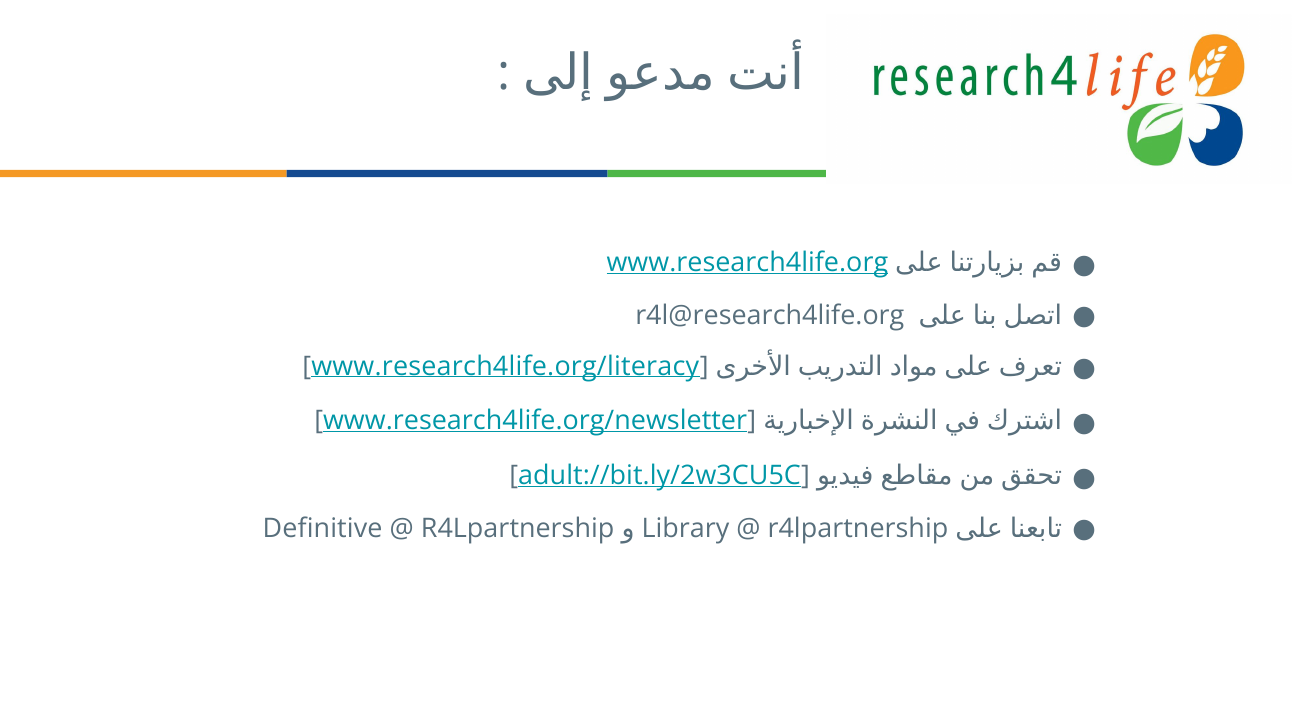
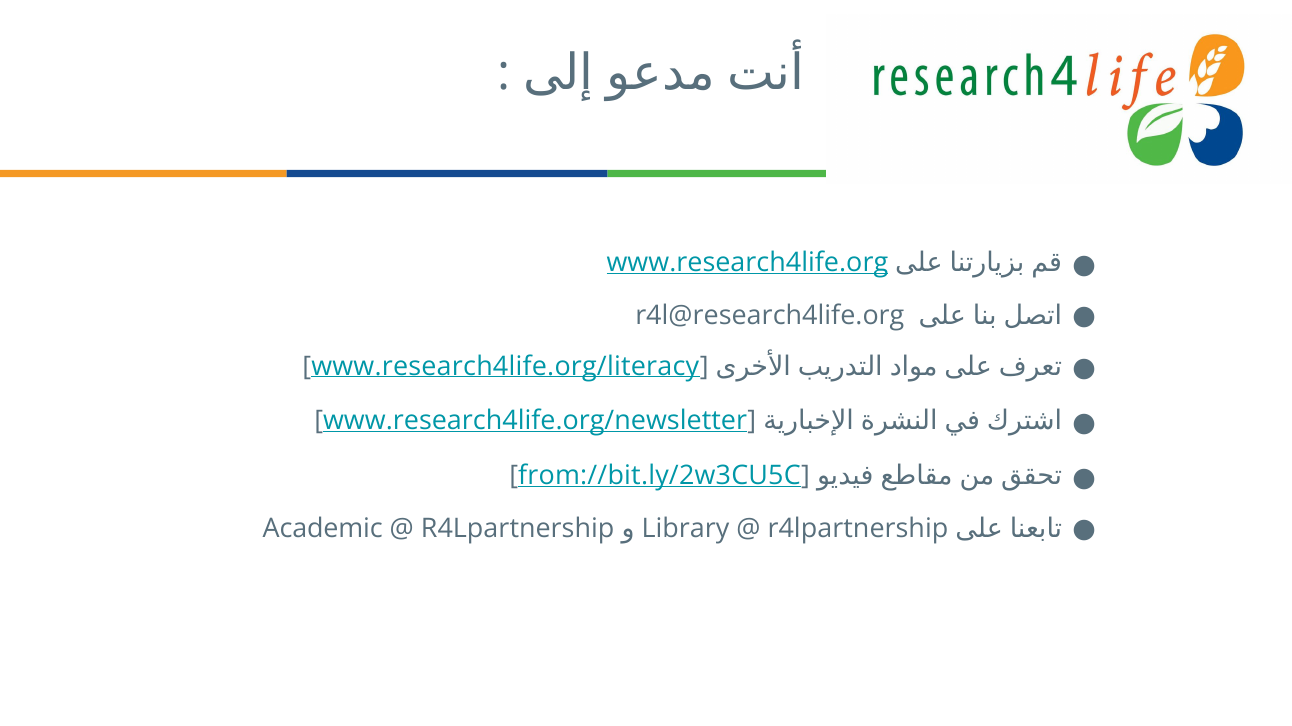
adult://bit.ly/2w3CU5C: adult://bit.ly/2w3CU5C -> from://bit.ly/2w3CU5C
Definitive: Definitive -> Academic
